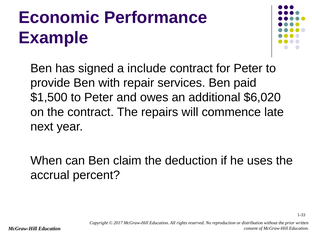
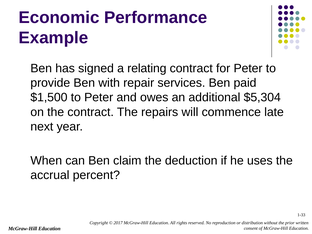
include: include -> relating
$6,020: $6,020 -> $5,304
